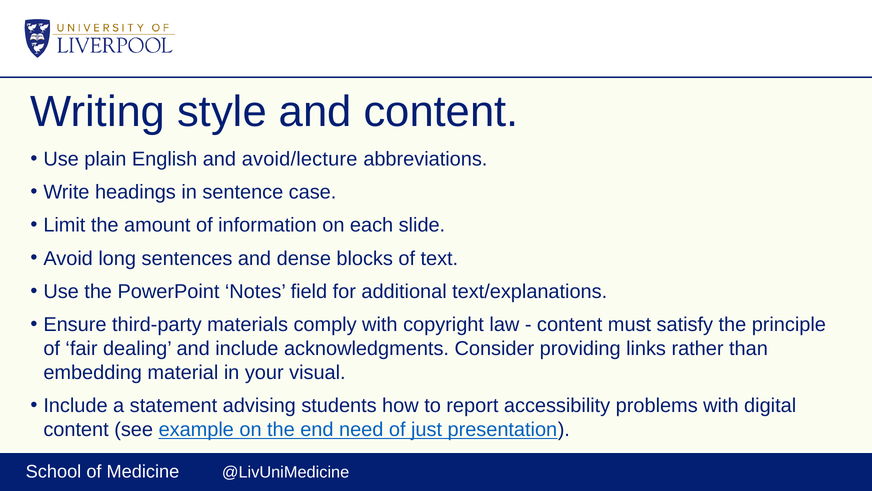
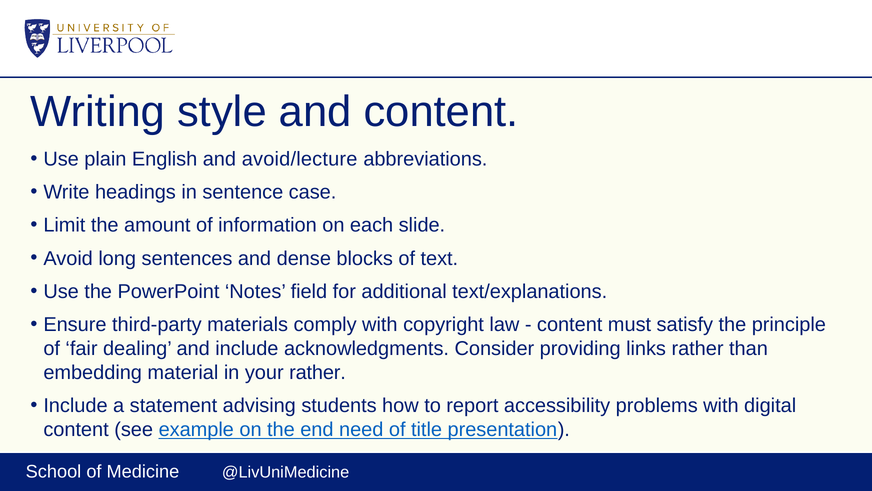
your visual: visual -> rather
just: just -> title
